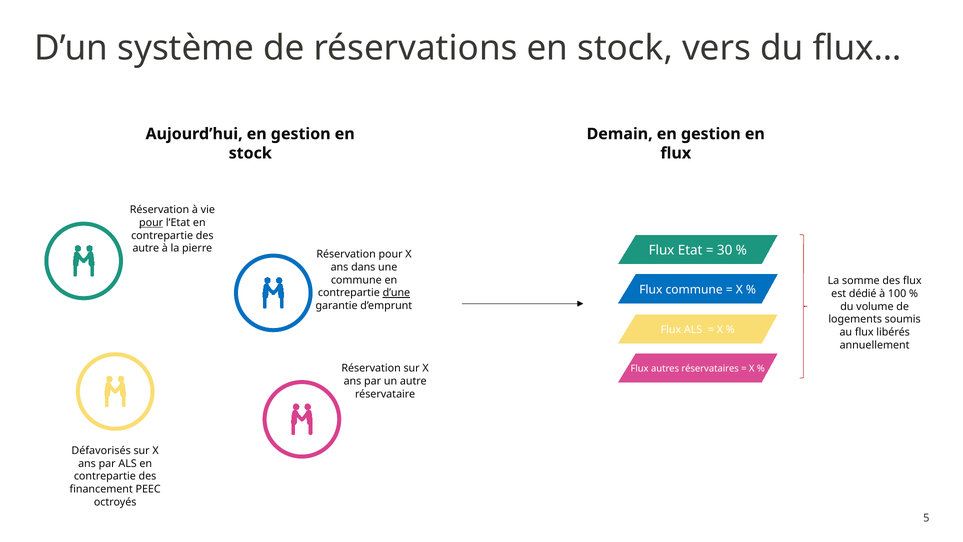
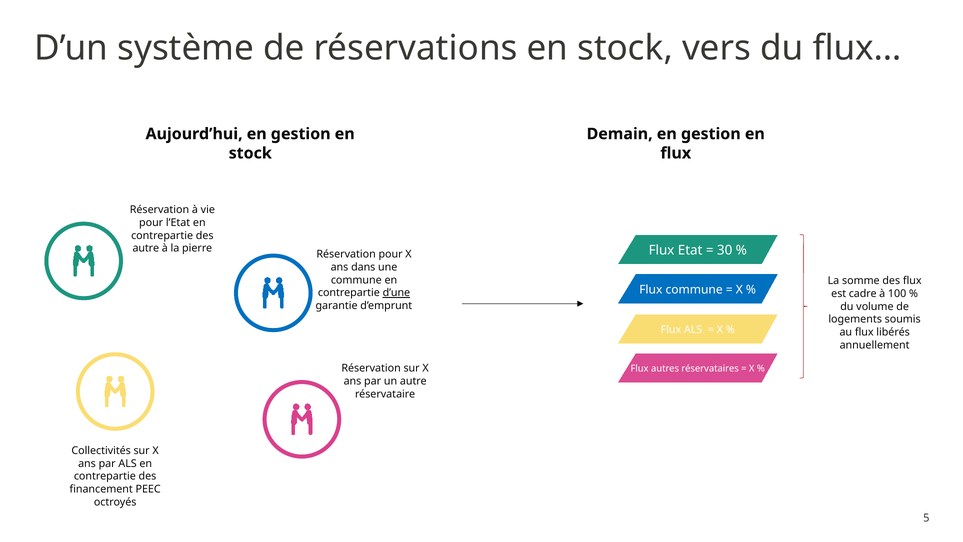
pour at (151, 223) underline: present -> none
dédié: dédié -> cadre
Défavorisés: Défavorisés -> Collectivités
